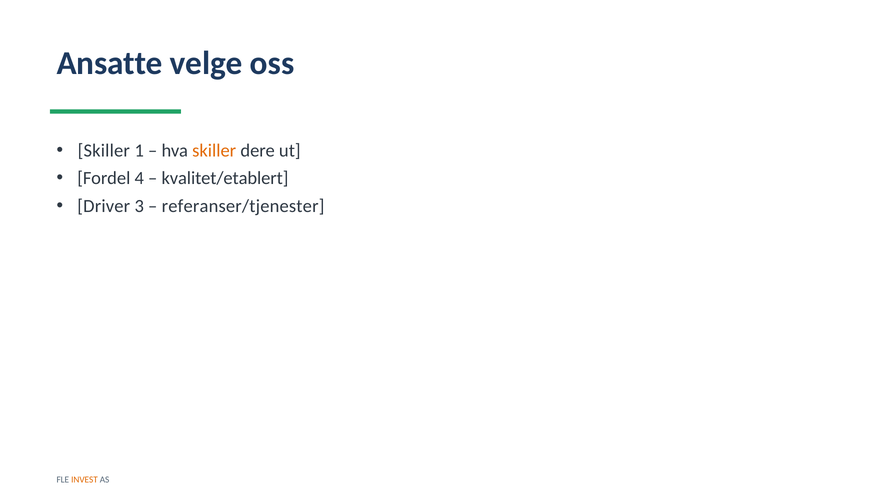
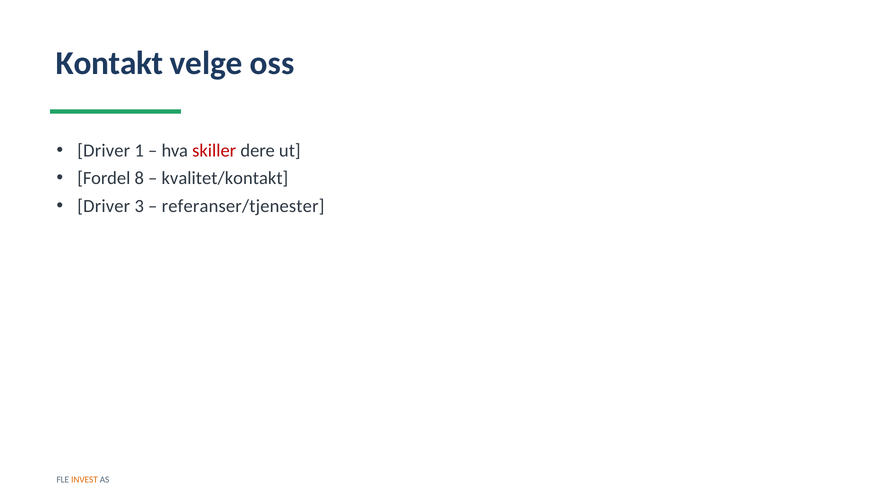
Ansatte: Ansatte -> Kontakt
Skiller at (104, 150): Skiller -> Driver
skiller at (214, 150) colour: orange -> red
4: 4 -> 8
kvalitet/etablert: kvalitet/etablert -> kvalitet/kontakt
